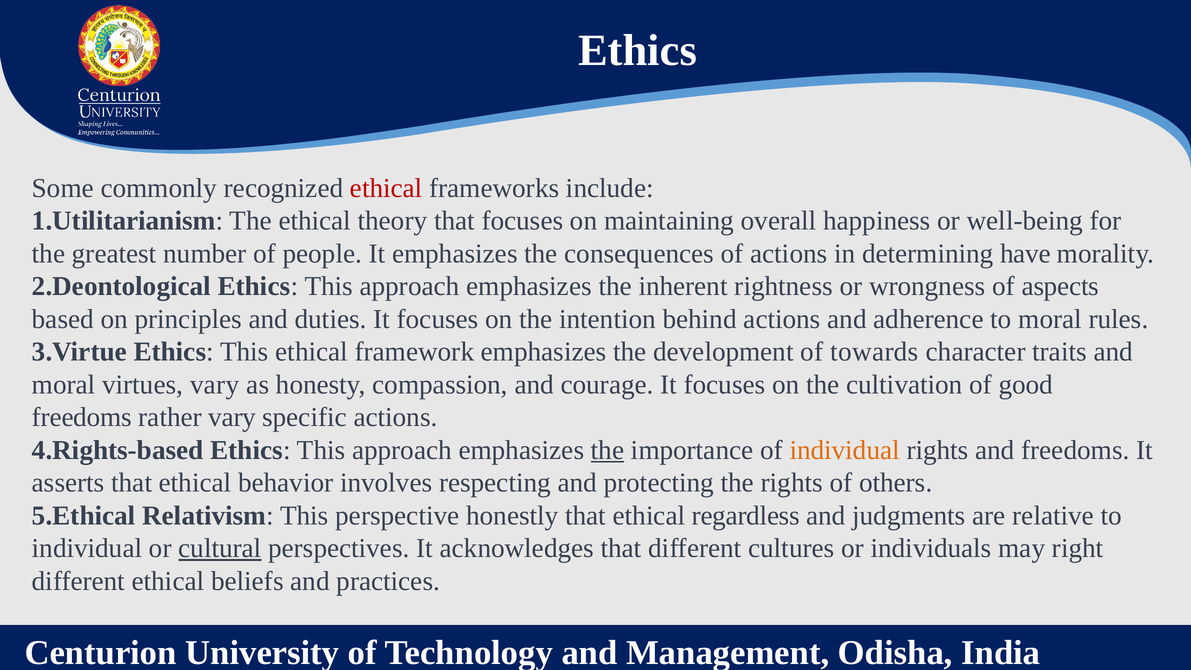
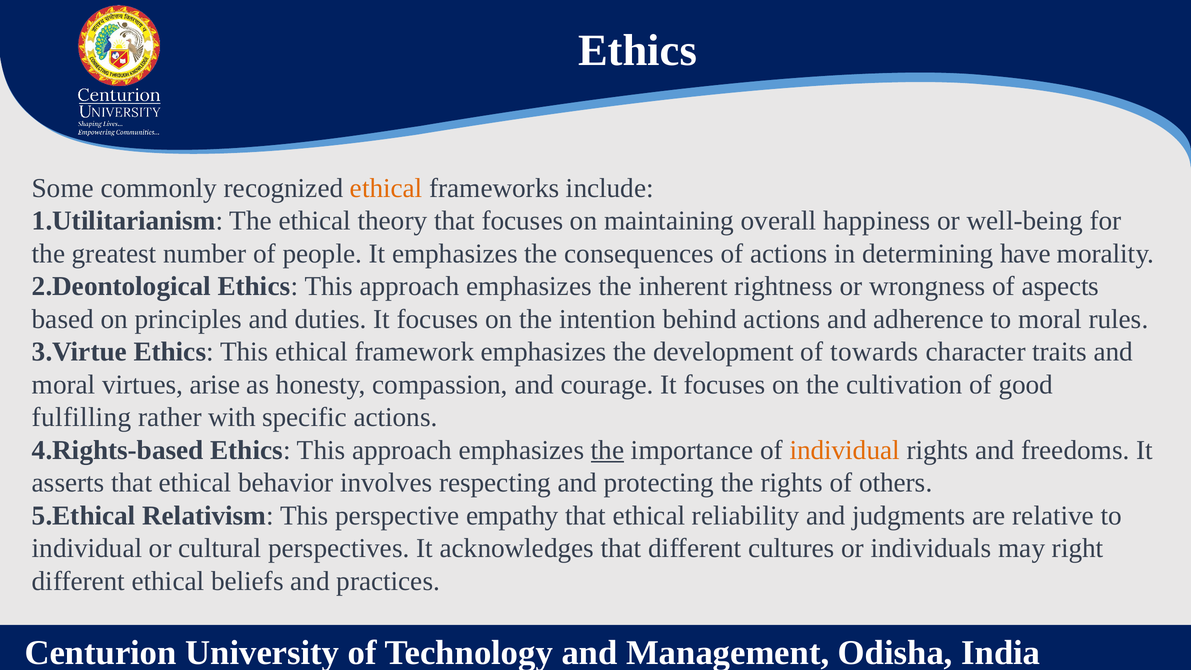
ethical at (386, 188) colour: red -> orange
virtues vary: vary -> arise
freedoms at (82, 417): freedoms -> fulfilling
rather vary: vary -> with
honestly: honestly -> empathy
regardless: regardless -> reliability
cultural underline: present -> none
